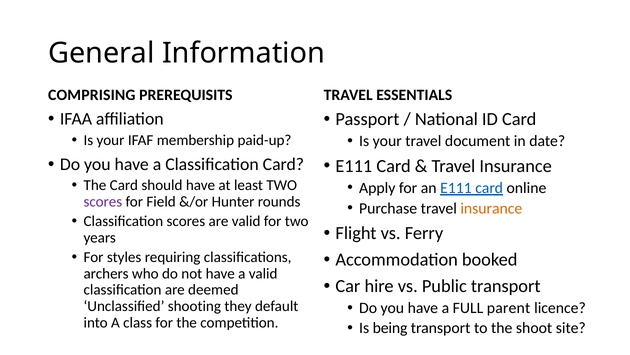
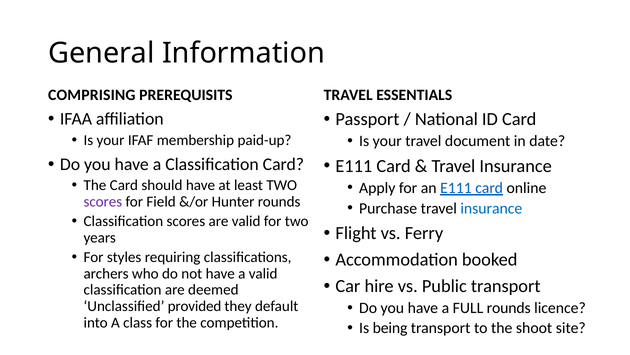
insurance at (491, 208) colour: orange -> blue
FULL parent: parent -> rounds
shooting: shooting -> provided
